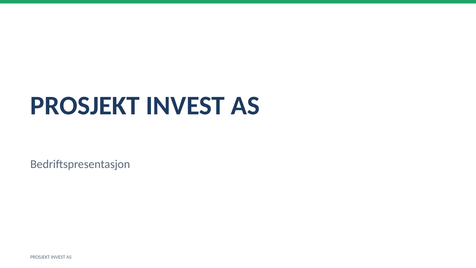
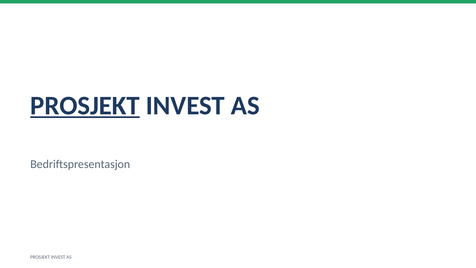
PROSJEKT at (85, 106) underline: none -> present
